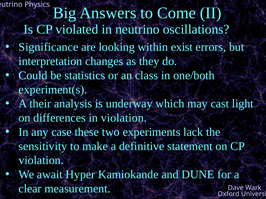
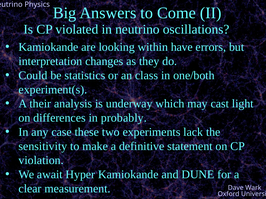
Significance at (48, 47): Significance -> Kamiokande
exist: exist -> have
in violation: violation -> probably
